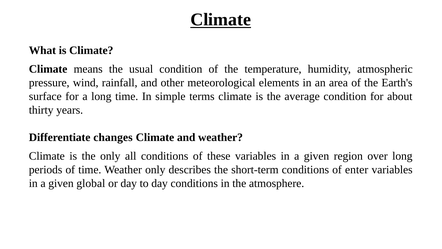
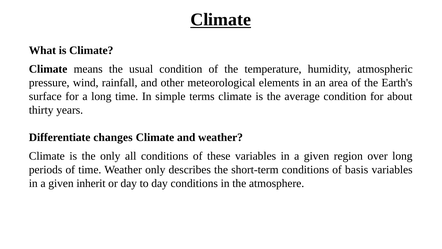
enter: enter -> basis
global: global -> inherit
